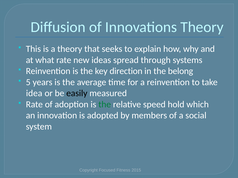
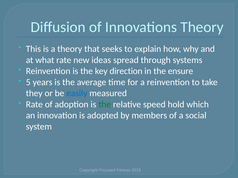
belong: belong -> ensure
idea: idea -> they
easily colour: black -> blue
